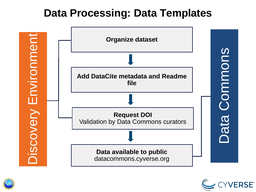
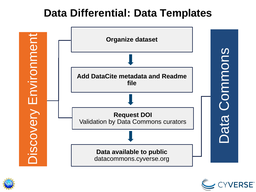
Processing: Processing -> Differential
